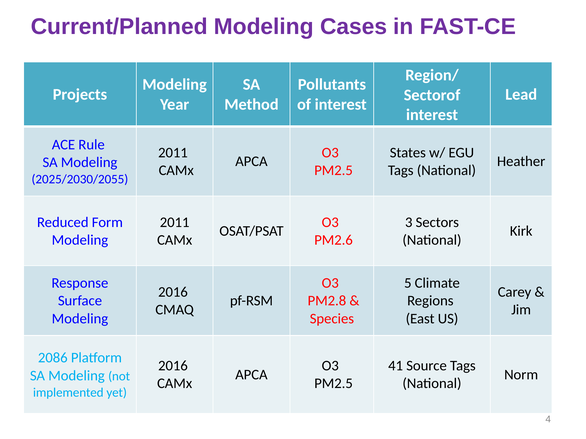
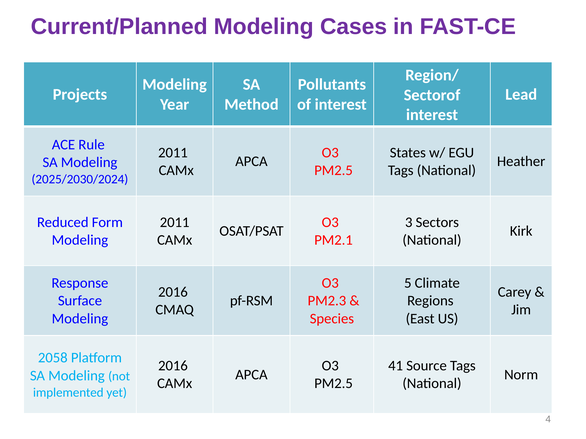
2025/2030/2055: 2025/2030/2055 -> 2025/2030/2024
PM2.6: PM2.6 -> PM2.1
PM2.8: PM2.8 -> PM2.3
2086: 2086 -> 2058
